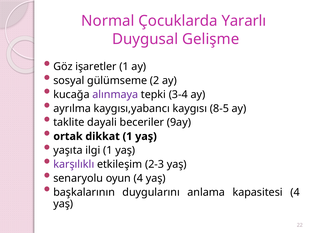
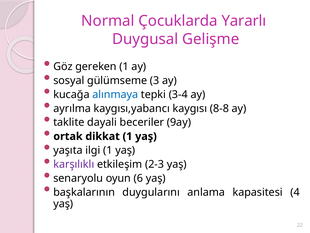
işaretler: işaretler -> gereken
2: 2 -> 3
alınmaya colour: purple -> blue
8-5: 8-5 -> 8-8
oyun 4: 4 -> 6
